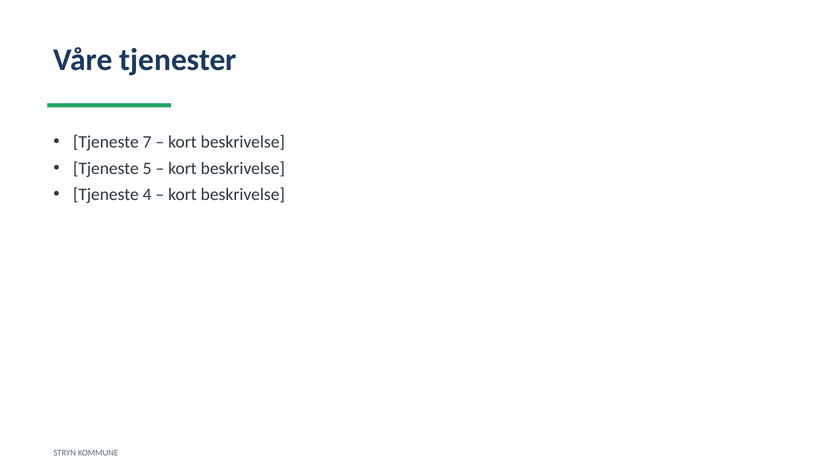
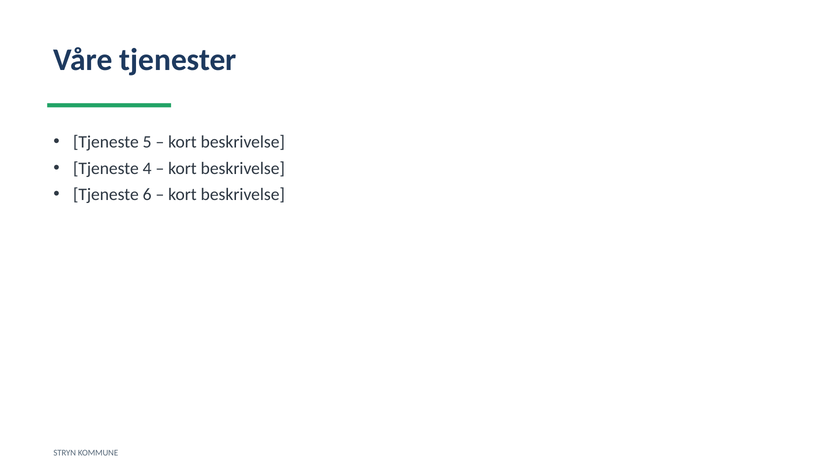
7: 7 -> 5
5: 5 -> 4
4: 4 -> 6
